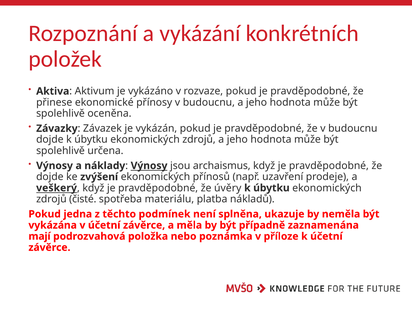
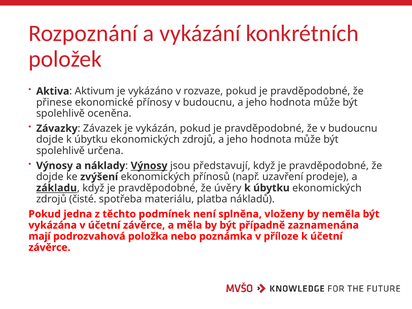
archaismus: archaismus -> představují
veškerý: veškerý -> základu
ukazuje: ukazuje -> vloženy
